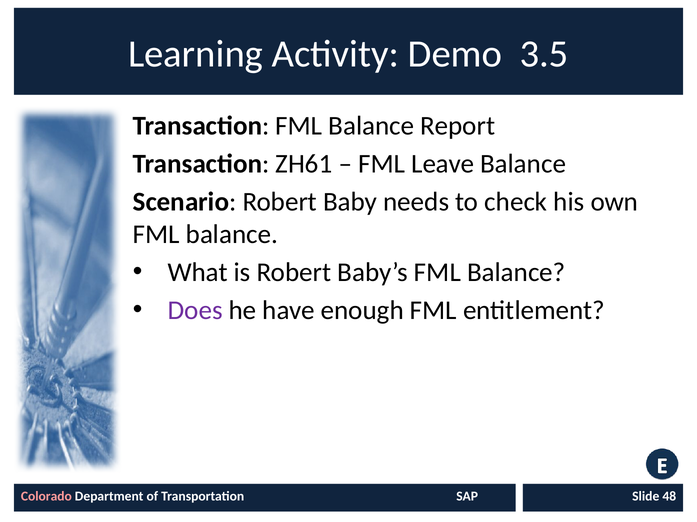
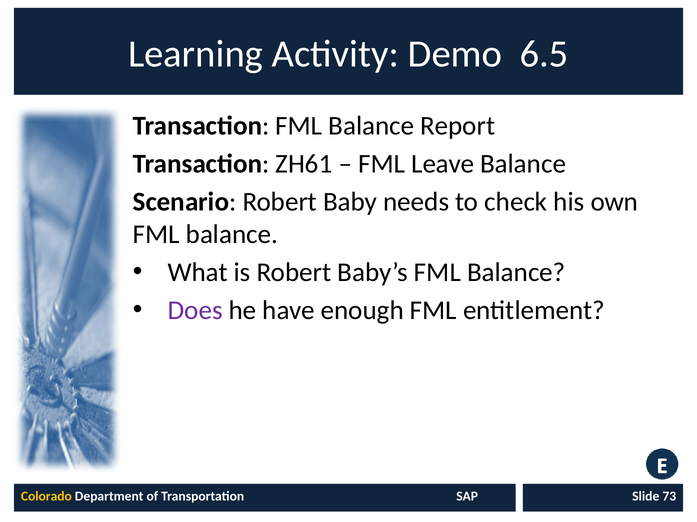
3.5: 3.5 -> 6.5
Colorado colour: pink -> yellow
48: 48 -> 73
